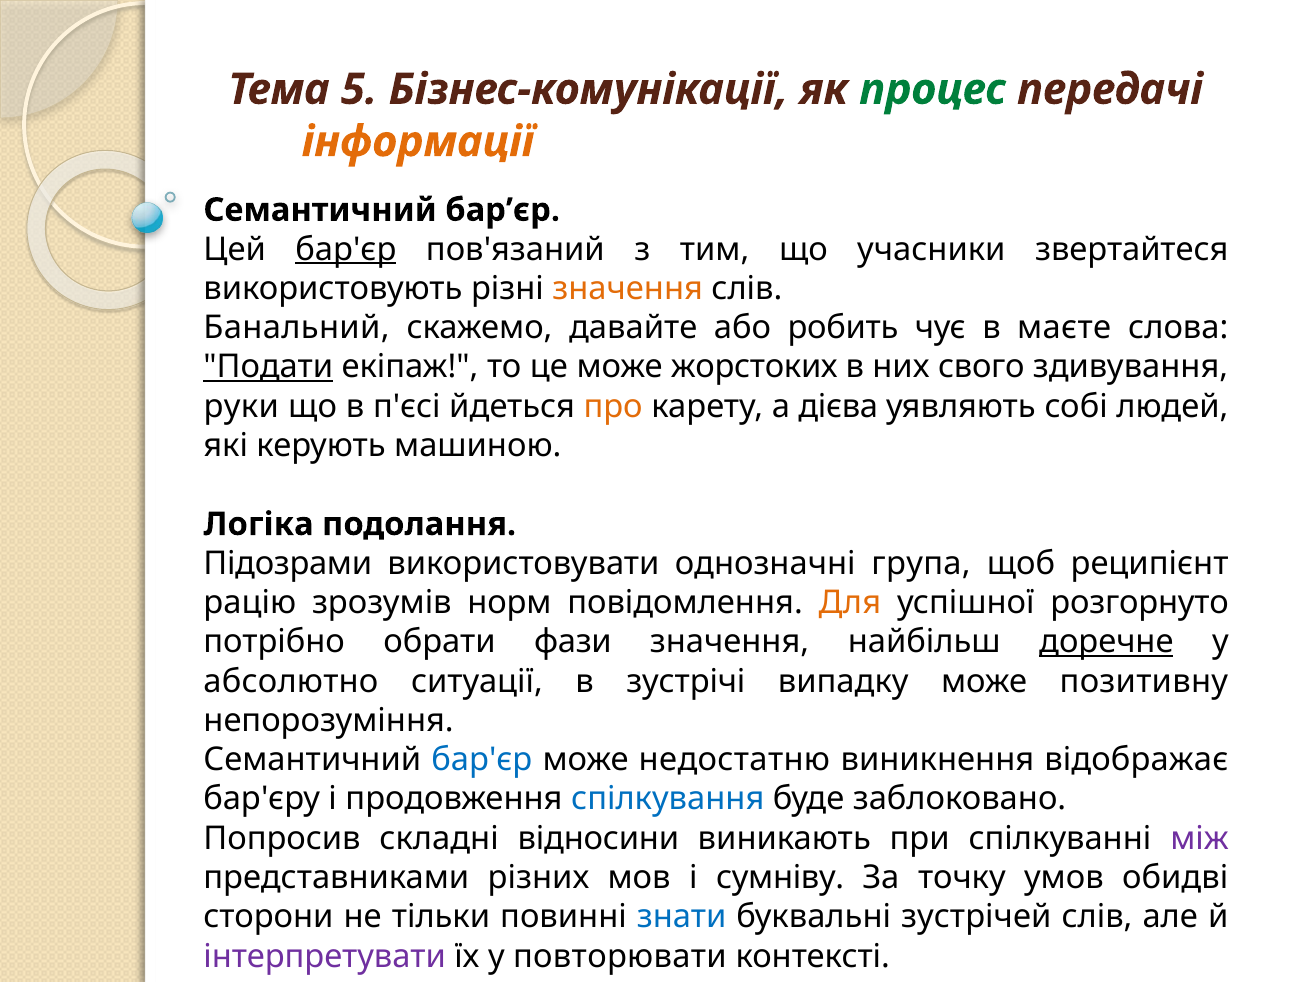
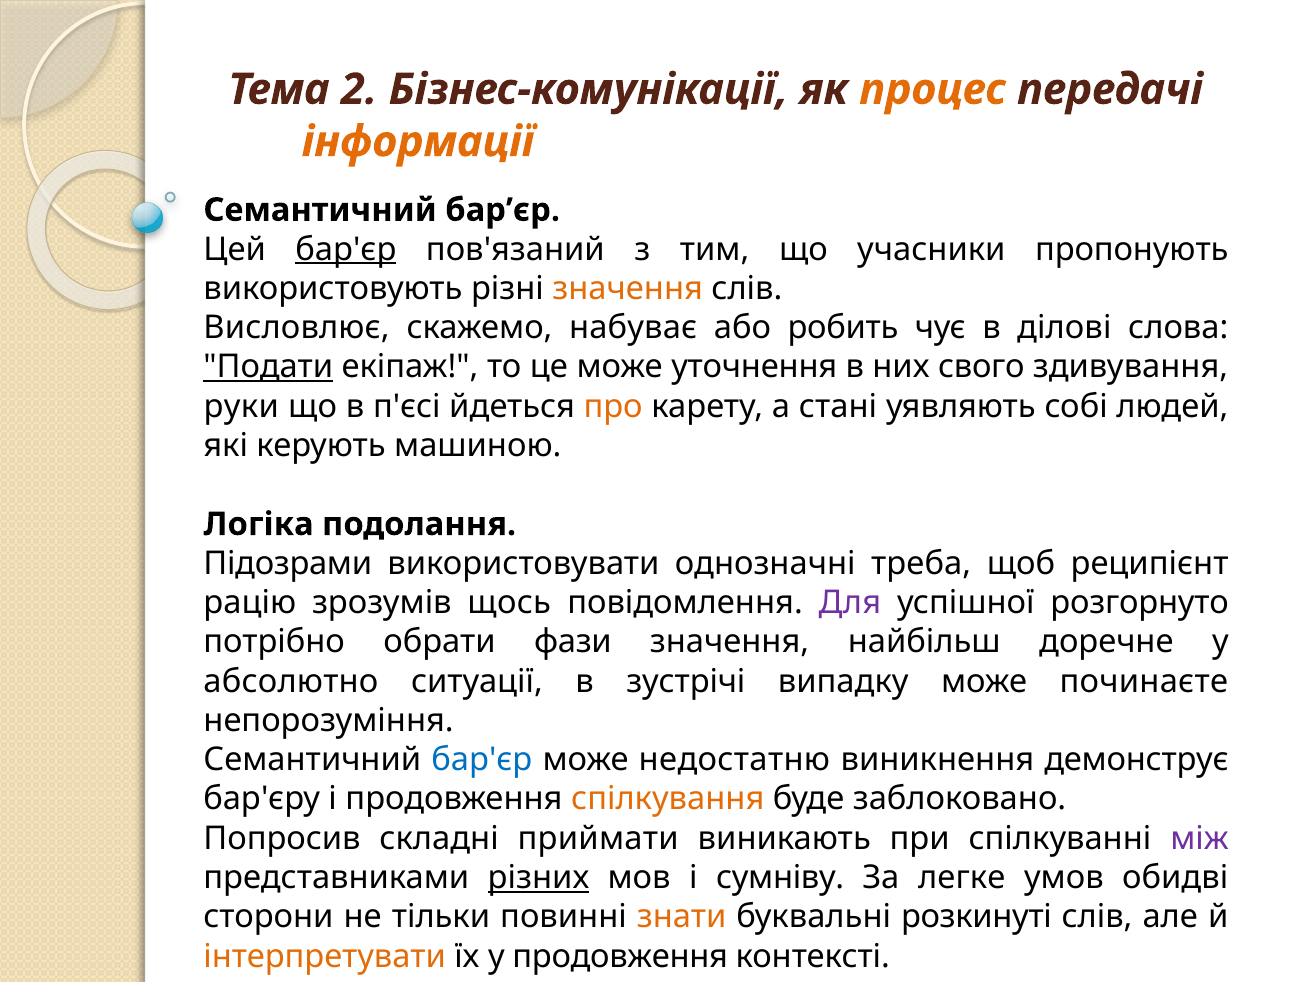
5: 5 -> 2
процес colour: green -> orange
звертайтеся: звертайтеся -> пропонують
Банальний: Банальний -> Висловлює
давайте: давайте -> набуває
маєте: маєте -> ділові
жорстоких: жорстоких -> уточнення
дієва: дієва -> стані
група: група -> треба
норм: норм -> щось
Для colour: orange -> purple
доречне underline: present -> none
позитивну: позитивну -> починаєте
відображає: відображає -> демонструє
спілкування colour: blue -> orange
відносини: відносини -> приймати
різних underline: none -> present
точку: точку -> легке
знати colour: blue -> orange
зустрічей: зустрічей -> розкинуті
інтерпретувати colour: purple -> orange
у повторювати: повторювати -> продовження
